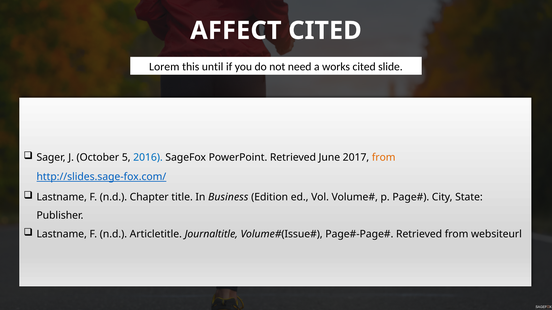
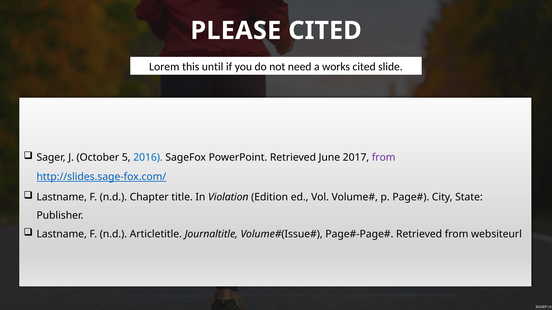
AFFECT: AFFECT -> PLEASE
from at (384, 158) colour: orange -> purple
Business: Business -> Violation
